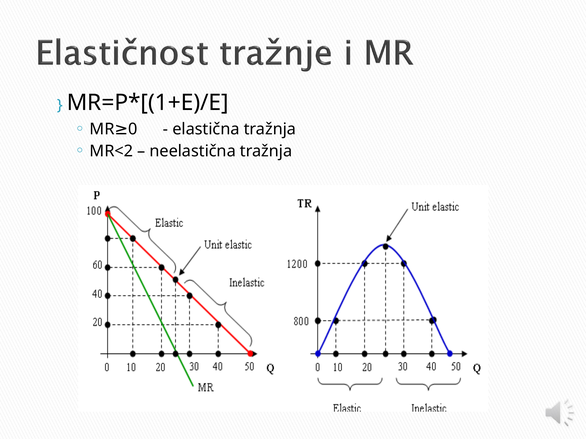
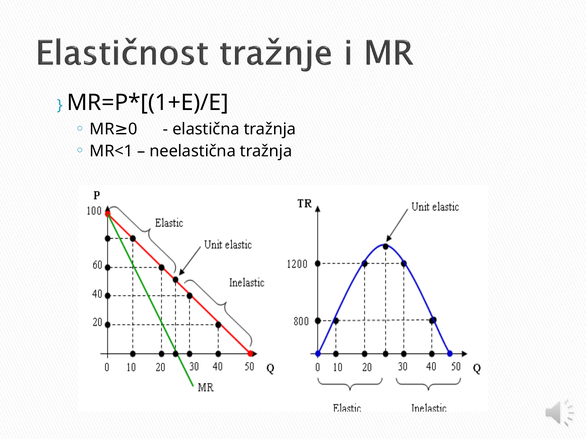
MR<2: MR<2 -> MR<1
